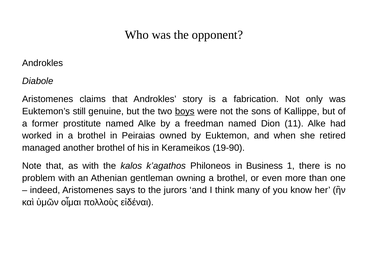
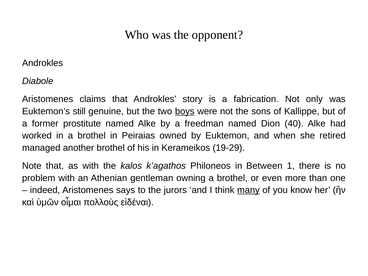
11: 11 -> 40
19-90: 19-90 -> 19-29
Business: Business -> Between
many underline: none -> present
